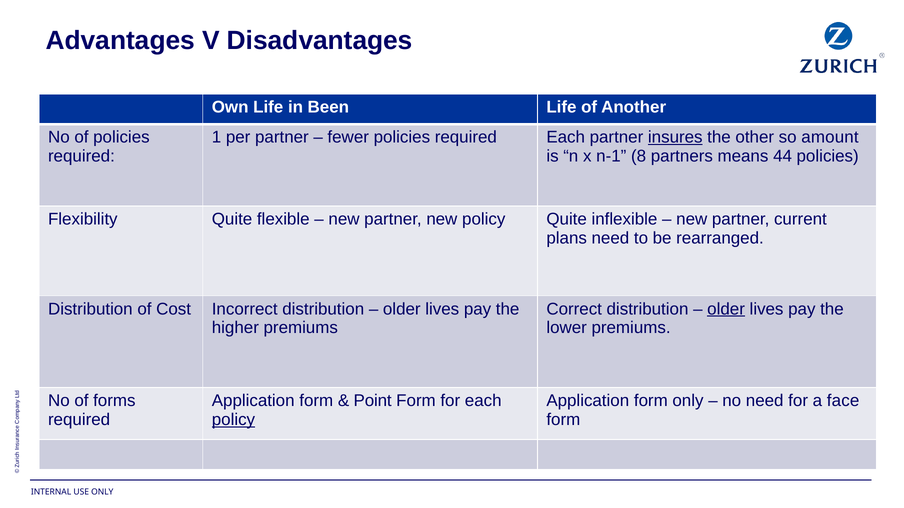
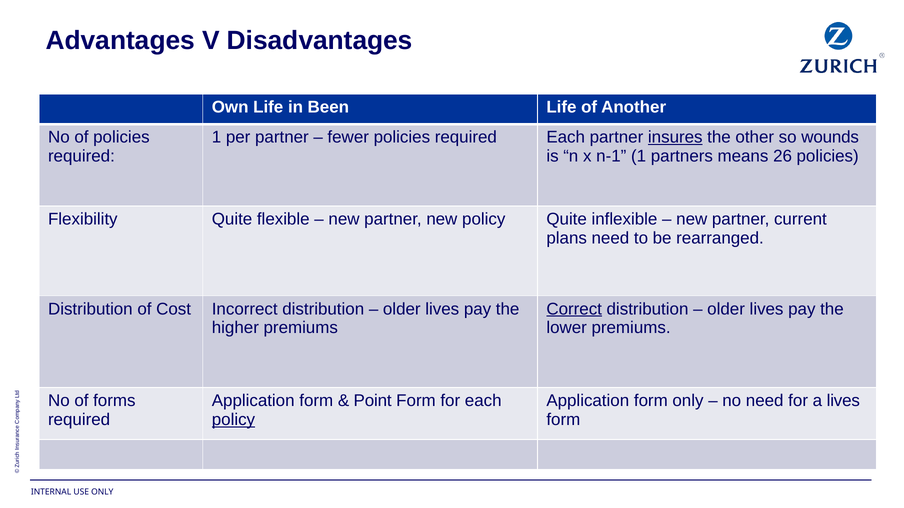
amount: amount -> wounds
n-1 8: 8 -> 1
44: 44 -> 26
Correct underline: none -> present
older at (726, 309) underline: present -> none
a face: face -> lives
